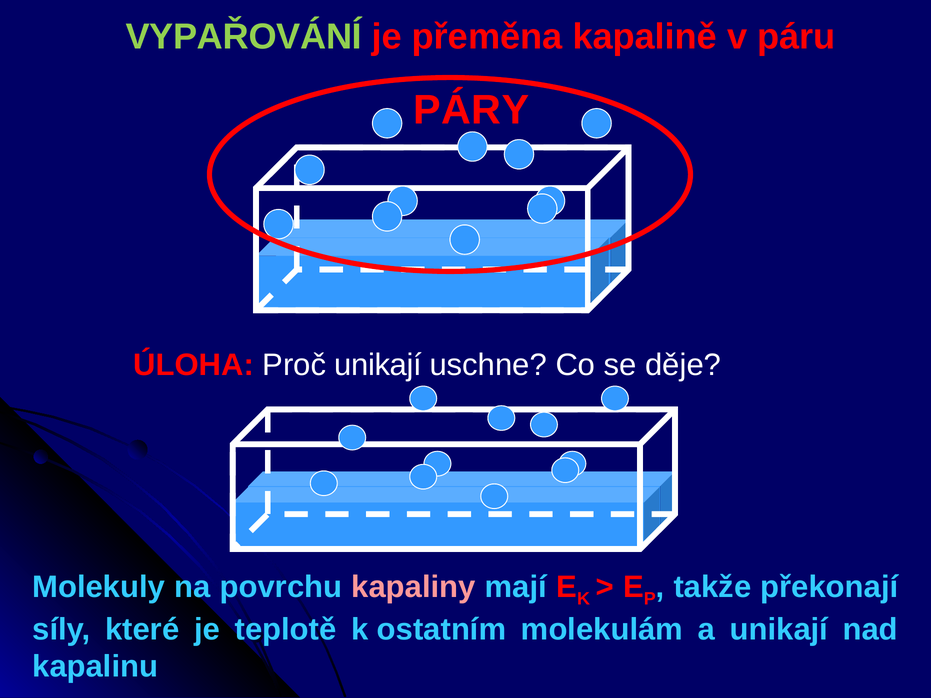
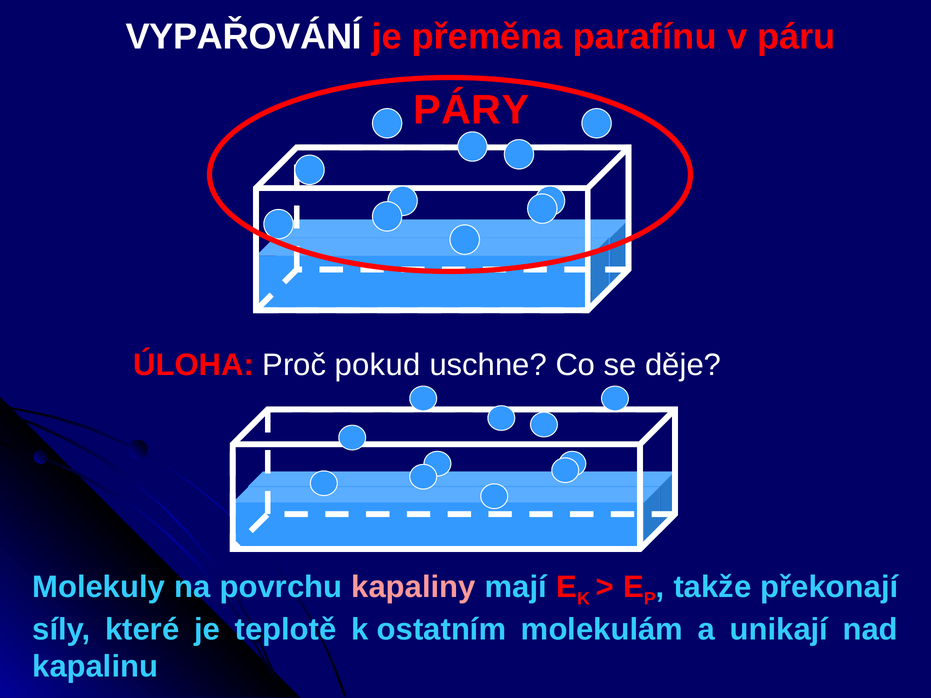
VYPAŘOVÁNÍ colour: light green -> white
kapalině: kapalině -> parafínu
Proč unikají: unikají -> pokud
